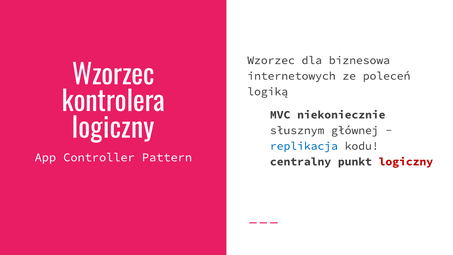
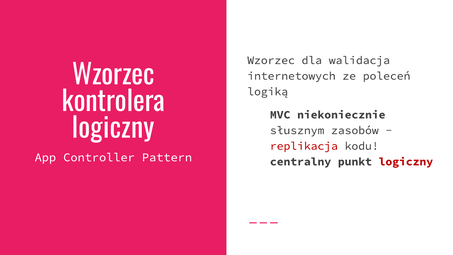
biznesowa: biznesowa -> walidacja
głównej: głównej -> zasobów
replikacja colour: blue -> red
